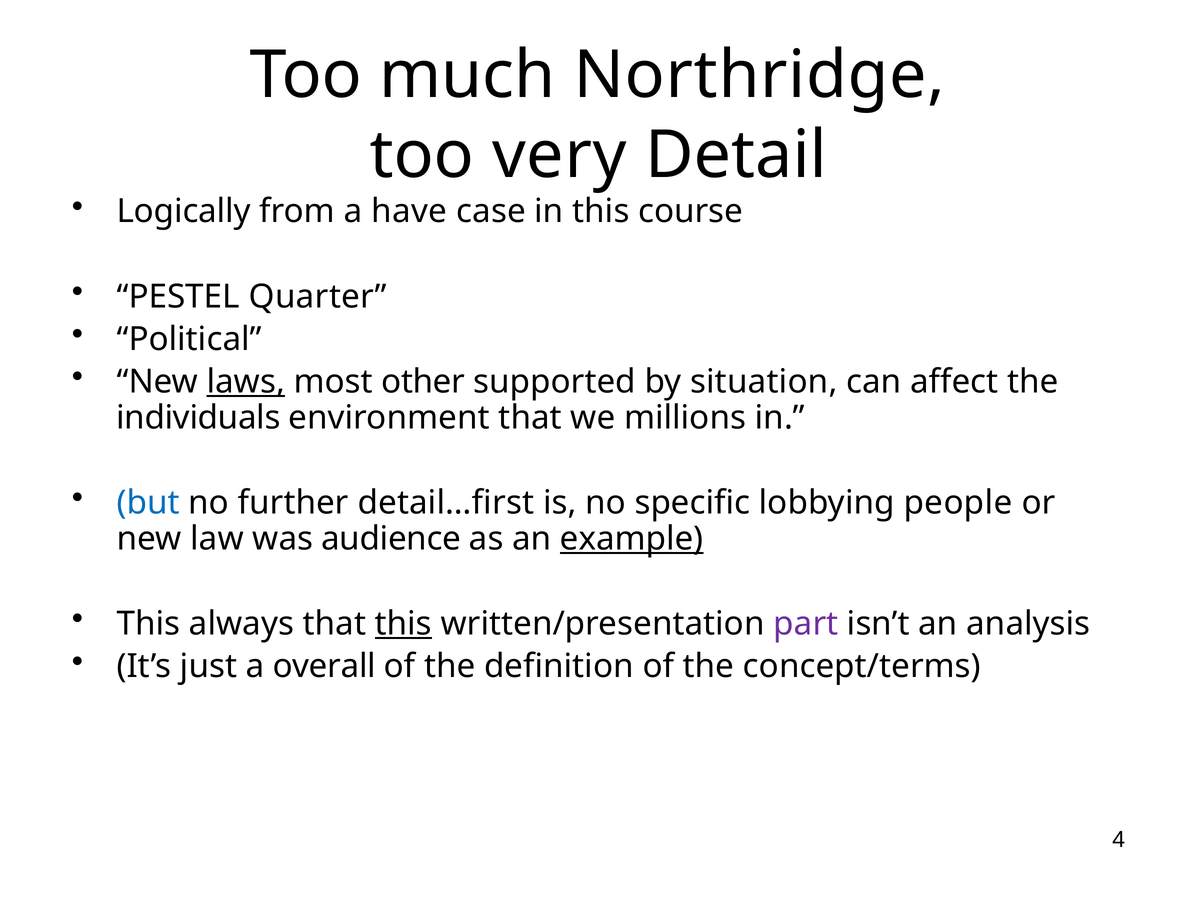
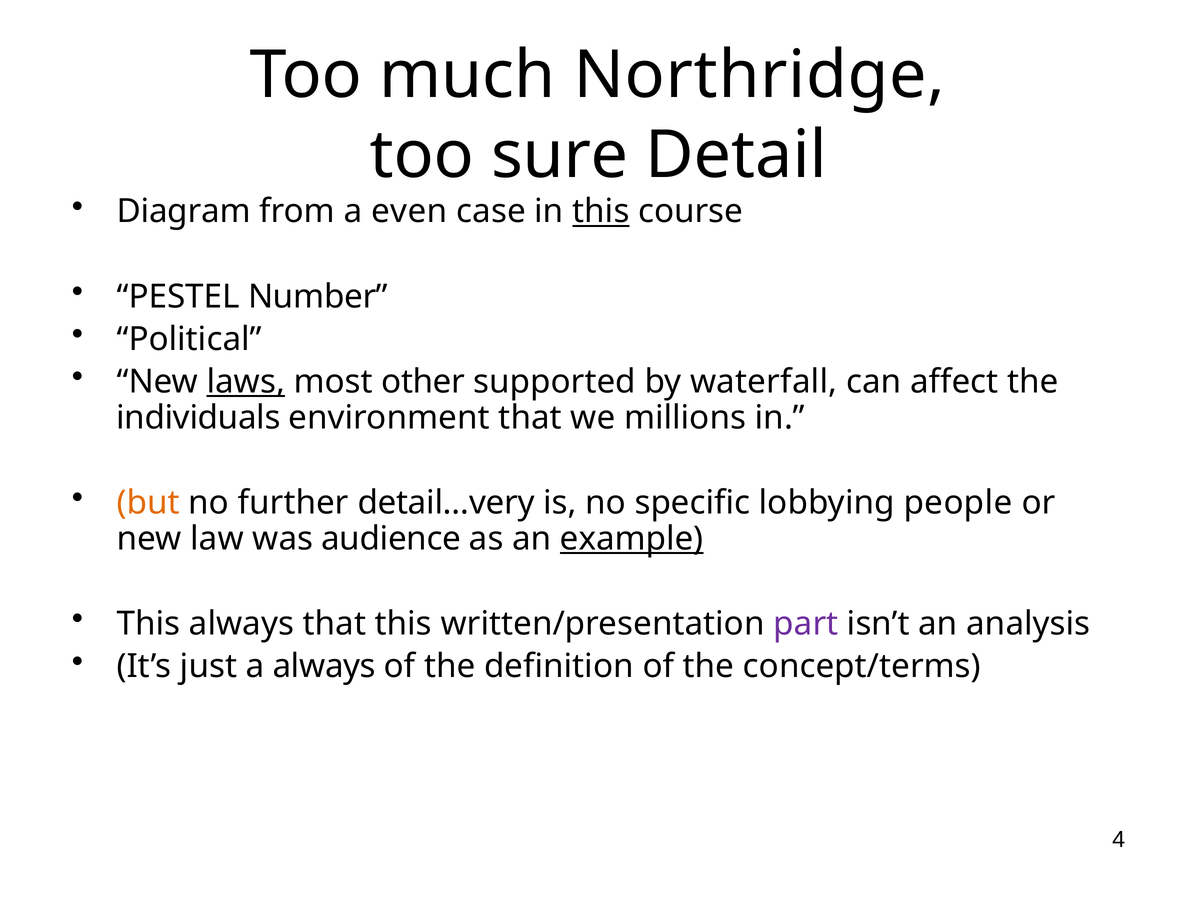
very: very -> sure
Logically: Logically -> Diagram
have: have -> even
this at (601, 211) underline: none -> present
Quarter: Quarter -> Number
situation: situation -> waterfall
but colour: blue -> orange
detail…first: detail…first -> detail…very
this at (403, 624) underline: present -> none
a overall: overall -> always
